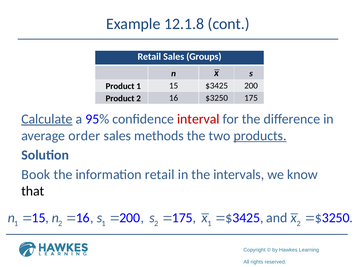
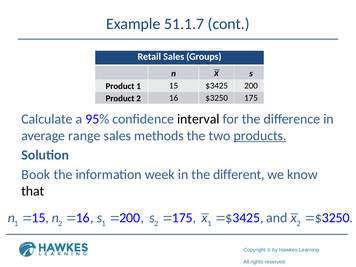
12.1.8: 12.1.8 -> 51.1.7
Calculate underline: present -> none
interval colour: red -> black
order: order -> range
information retail: retail -> week
intervals: intervals -> different
